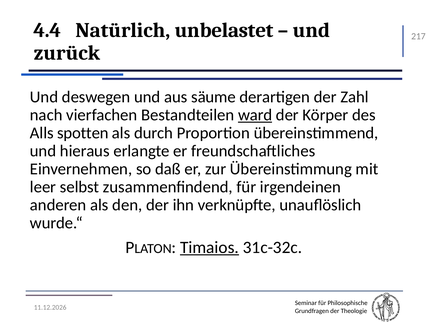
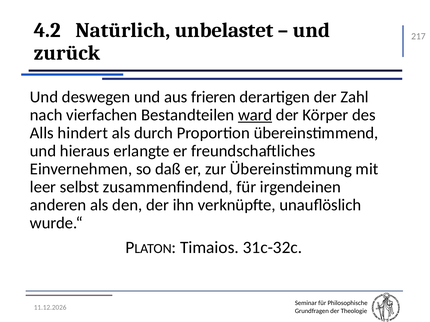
4.4: 4.4 -> 4.2
säume: säume -> frieren
spotten: spotten -> hindert
Timaios underline: present -> none
